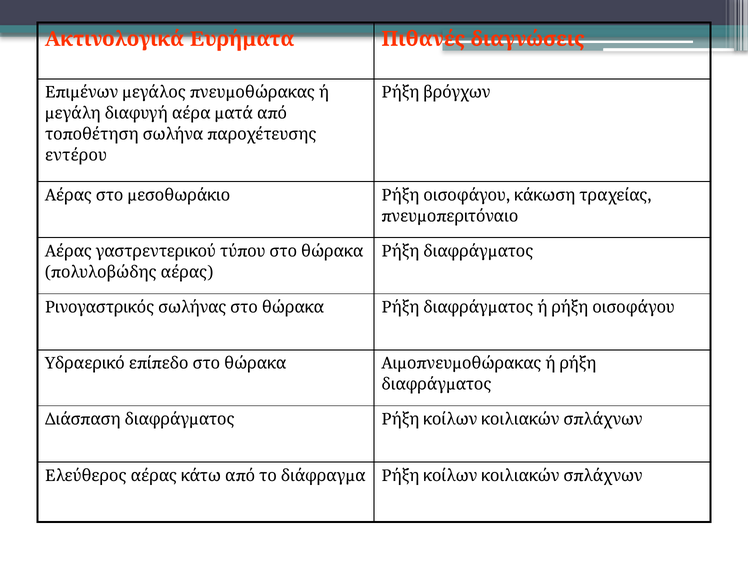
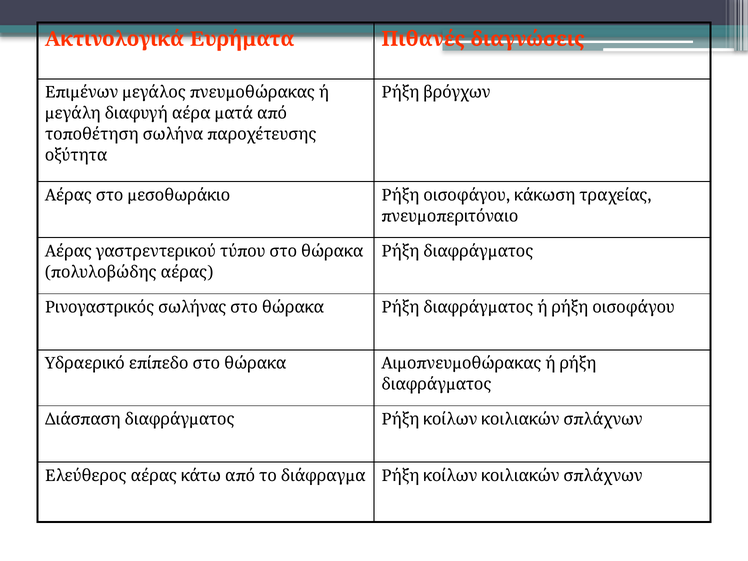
εντέρου: εντέρου -> οξύτητα
